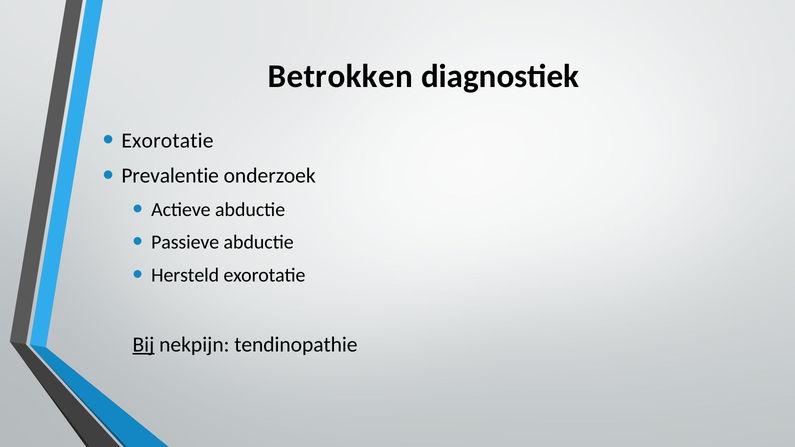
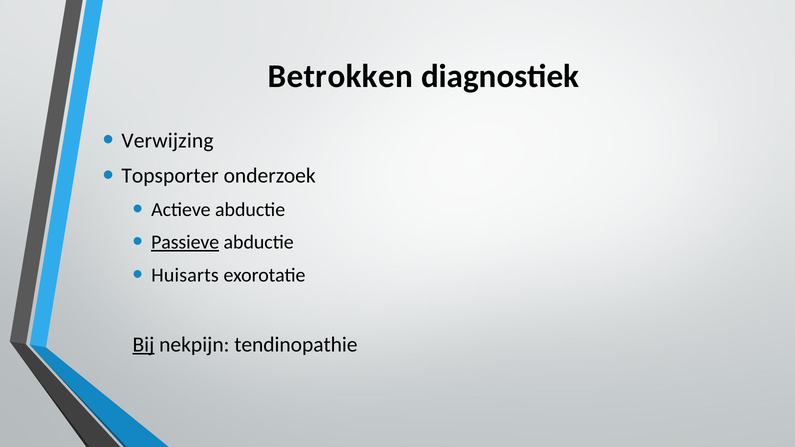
Exorotatie at (167, 141): Exorotatie -> Verwijzing
Prevalentie: Prevalentie -> Topsporter
Passieve underline: none -> present
Hersteld: Hersteld -> Huisarts
